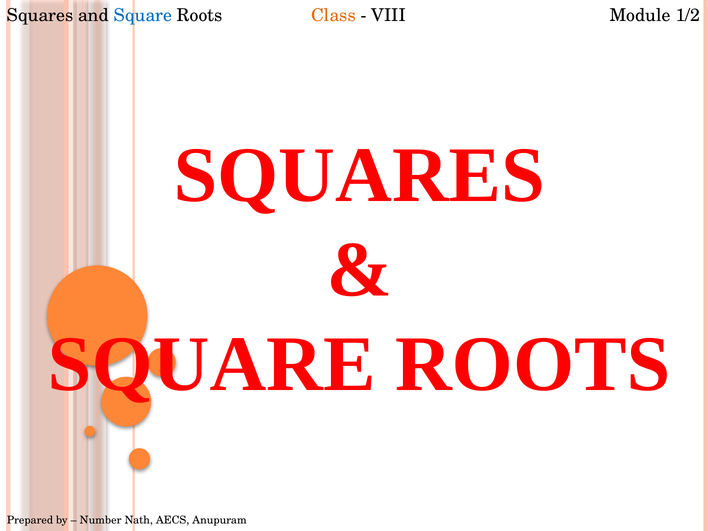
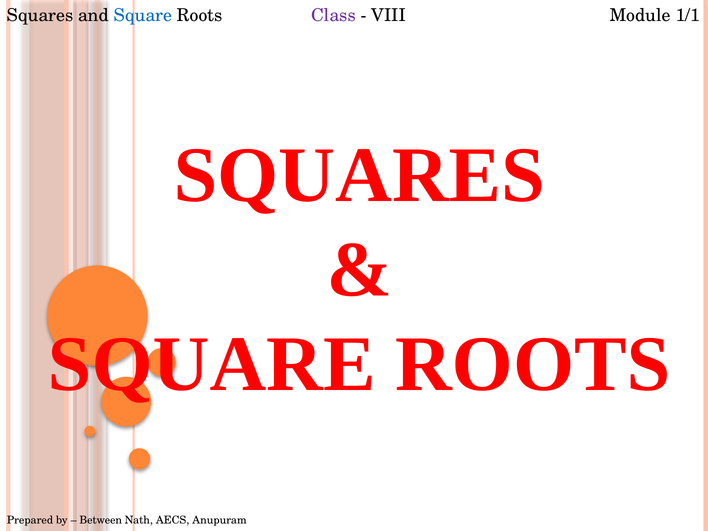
Class colour: orange -> purple
1/2: 1/2 -> 1/1
Number: Number -> Between
